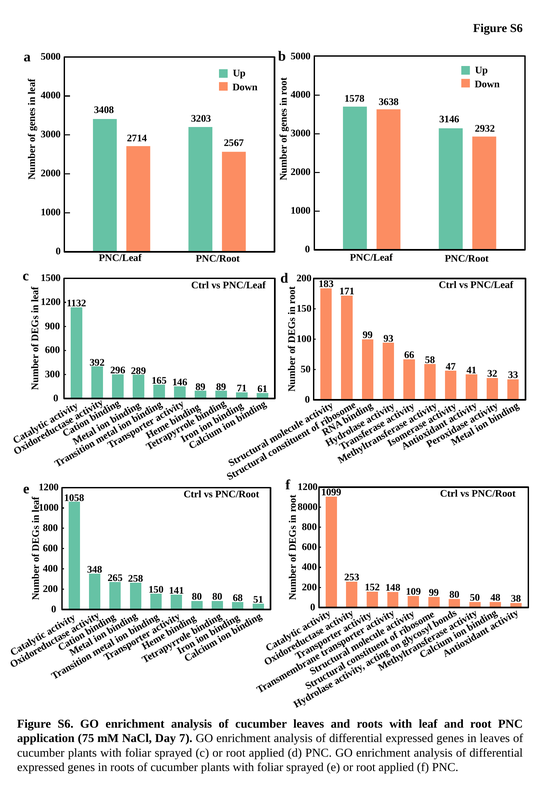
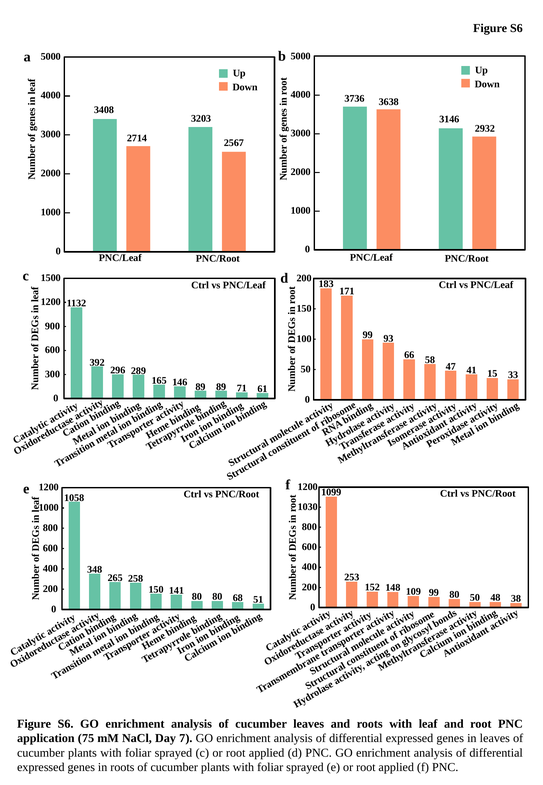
1578: 1578 -> 3736
32: 32 -> 15
8000: 8000 -> 1030
